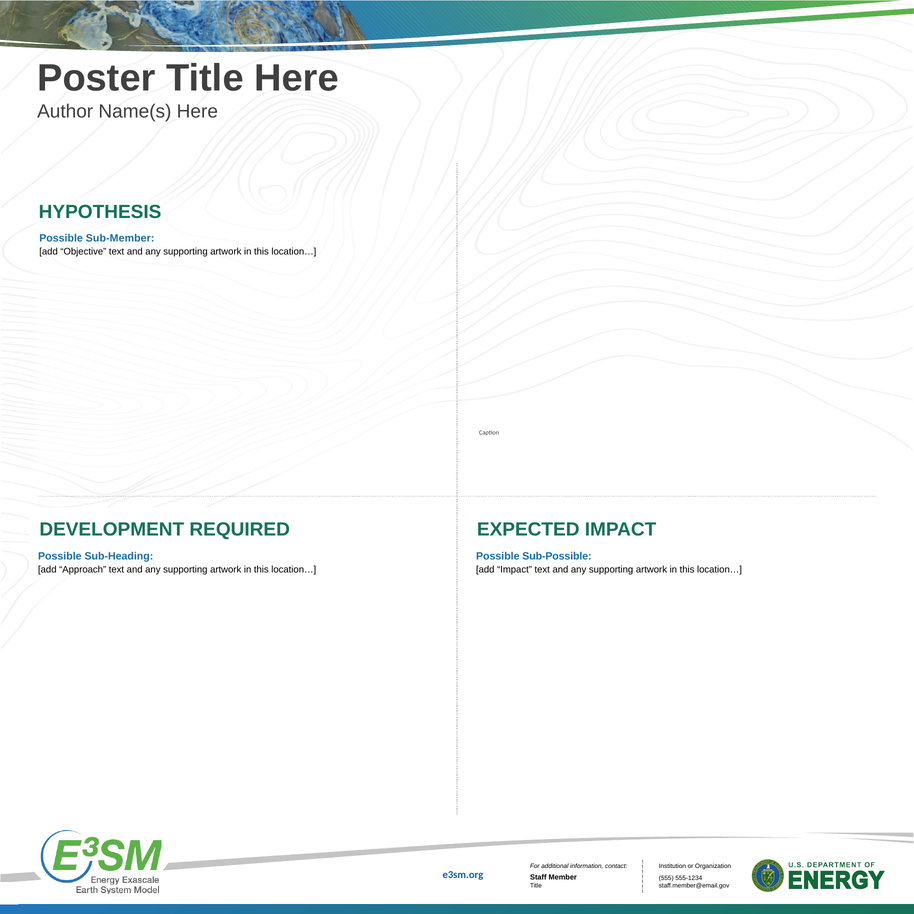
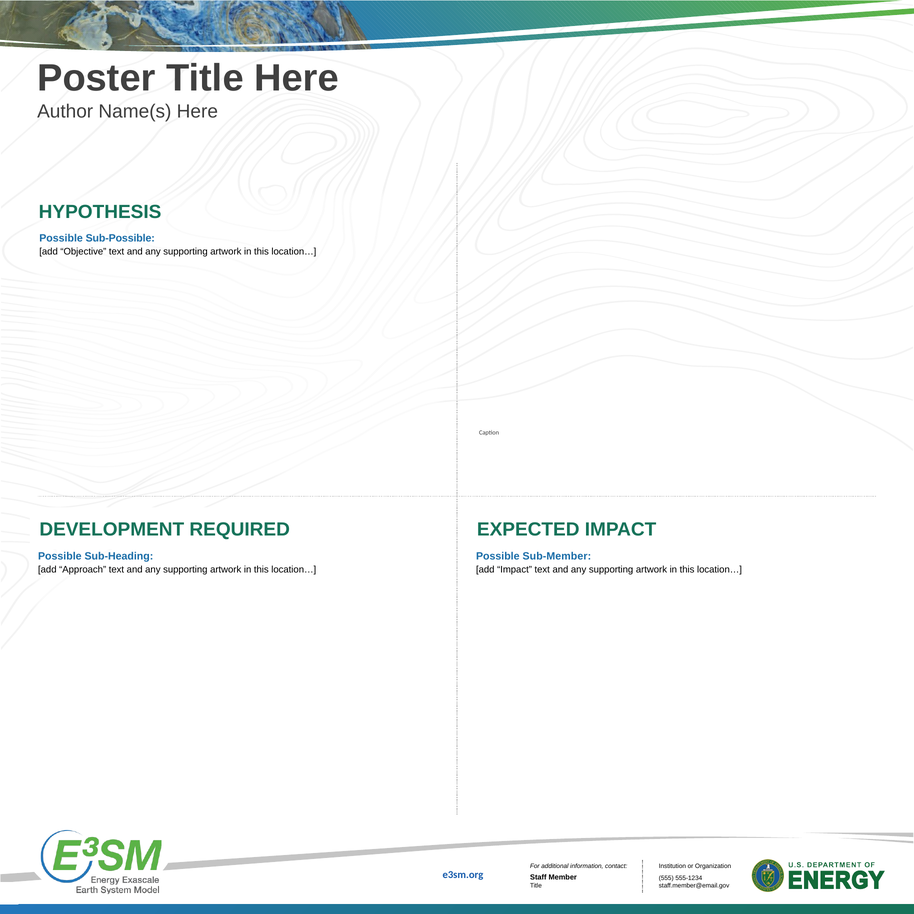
Sub-Member: Sub-Member -> Sub-Possible
Sub-Possible: Sub-Possible -> Sub-Member
